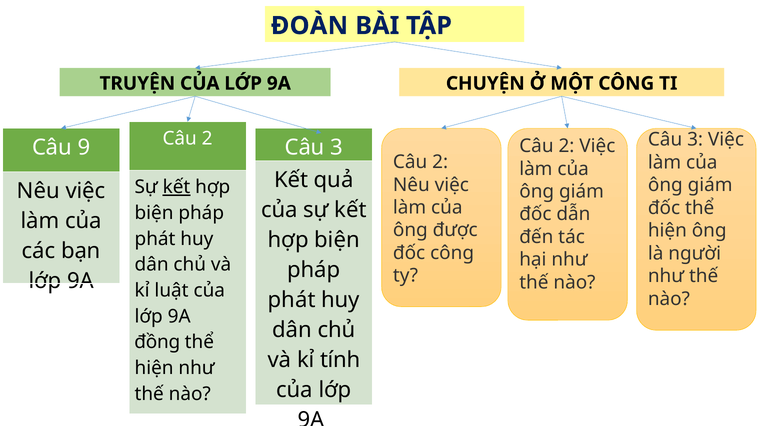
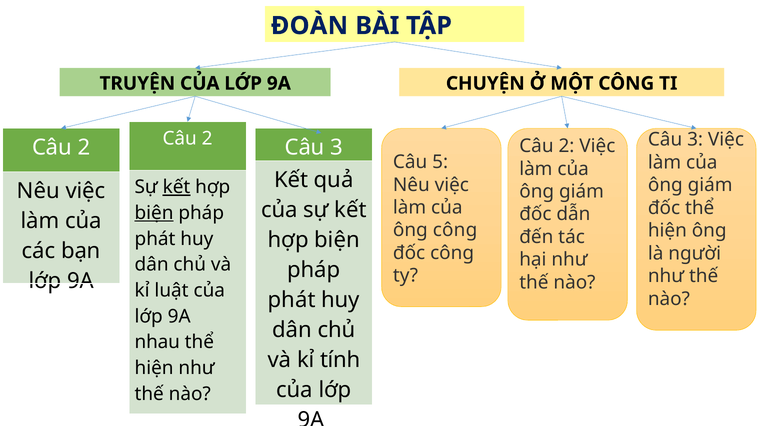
9 at (84, 148): 9 -> 2
2 at (440, 162): 2 -> 5
biện at (154, 213) underline: none -> present
ông được: được -> công
đồng: đồng -> nhau
